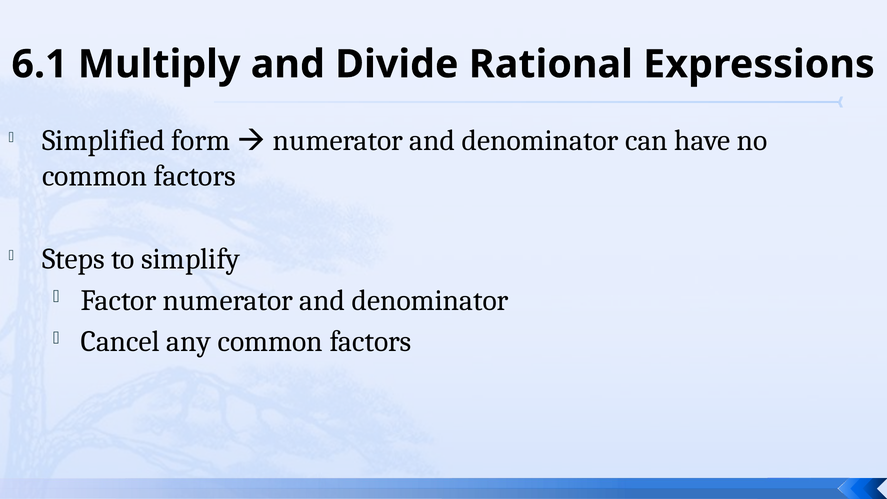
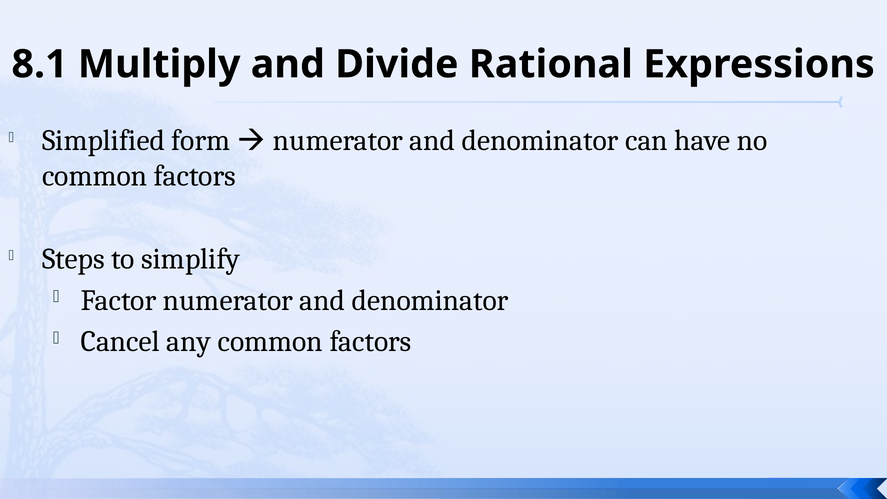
6.1: 6.1 -> 8.1
